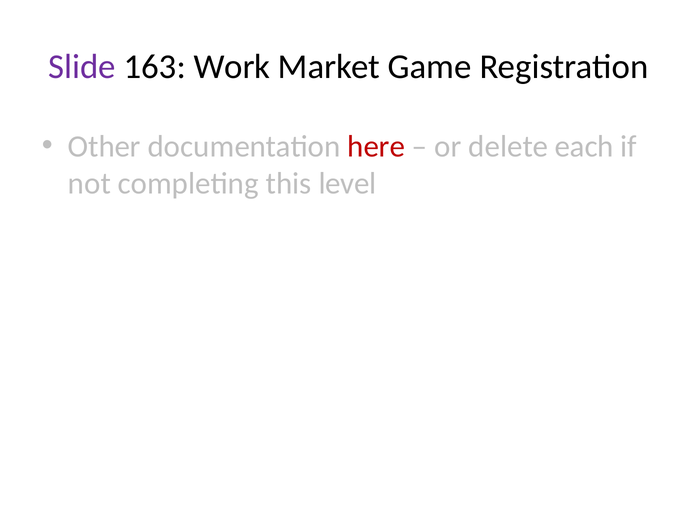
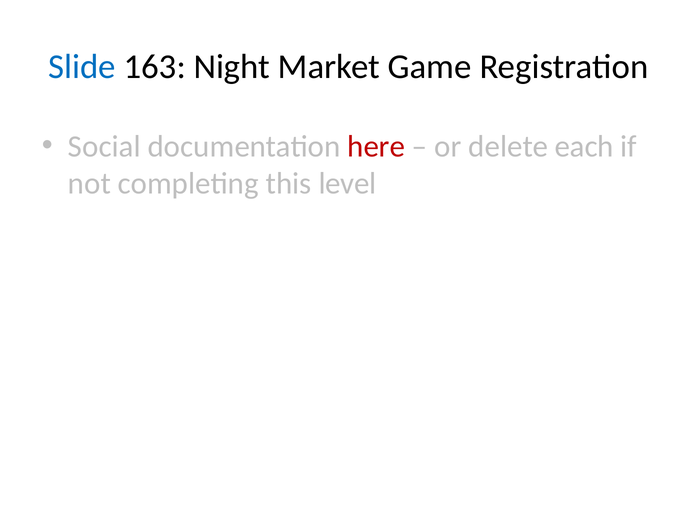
Slide colour: purple -> blue
Work: Work -> Night
Other: Other -> Social
